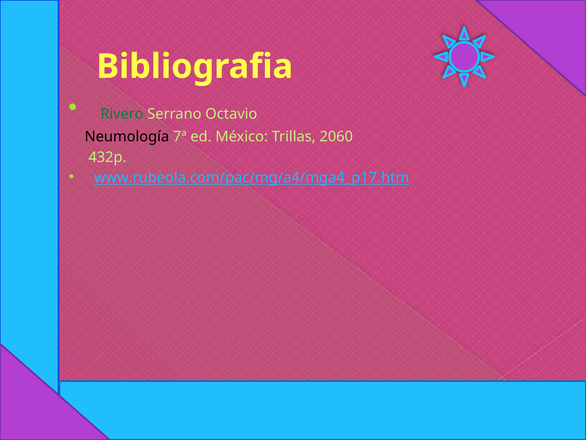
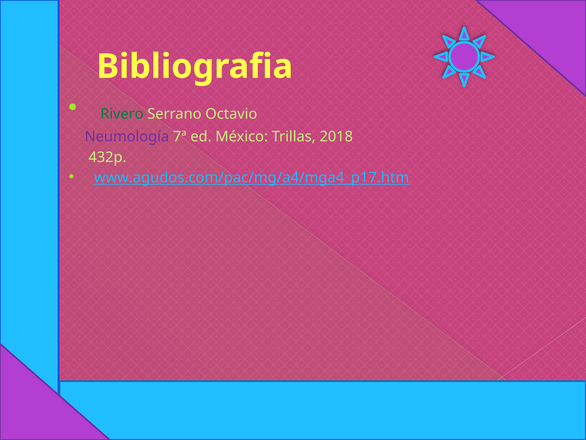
Neumología colour: black -> purple
2060: 2060 -> 2018
www.rubeola.com/pac/mg/a4/mga4_p17.htm: www.rubeola.com/pac/mg/a4/mga4_p17.htm -> www.agudos.com/pac/mg/a4/mga4_p17.htm
